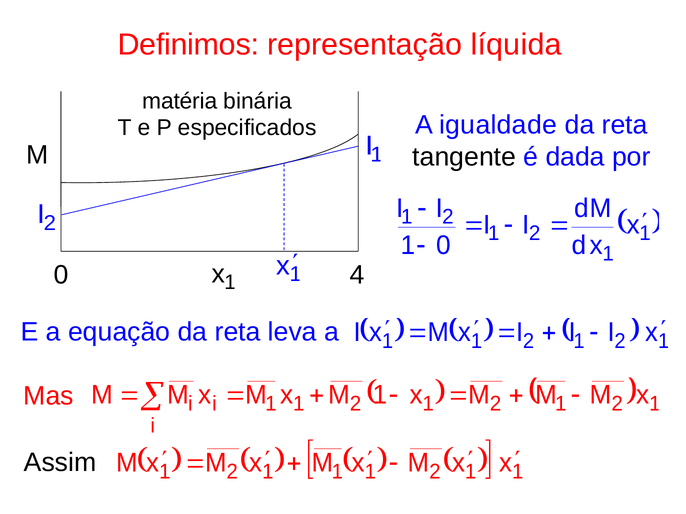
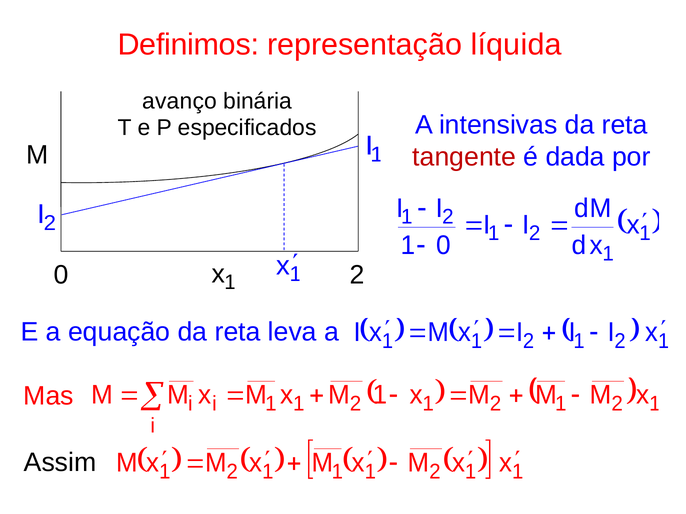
matéria: matéria -> avanço
igualdade: igualdade -> intensivas
tangente colour: black -> red
0 4: 4 -> 2
